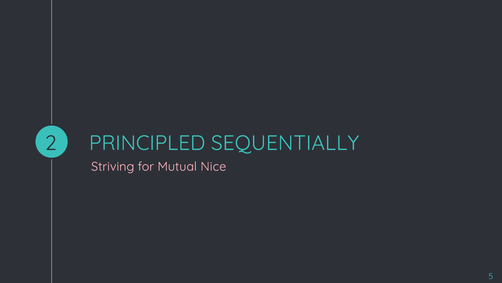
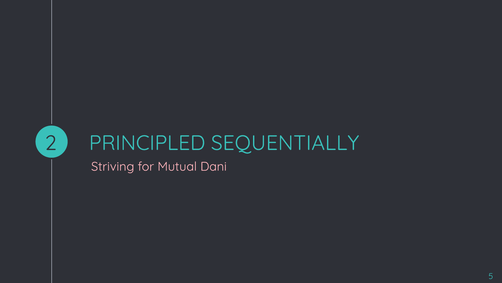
Nice: Nice -> Dani
